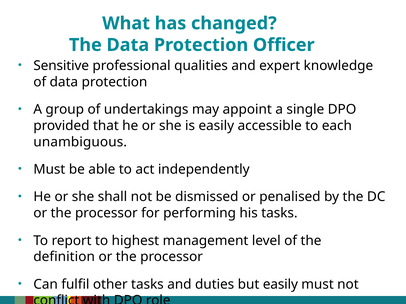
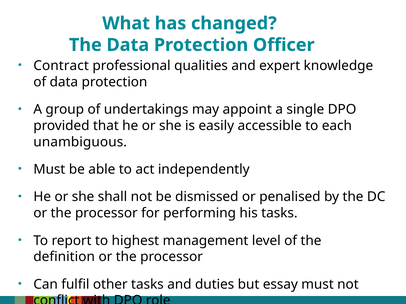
Sensitive: Sensitive -> Contract
but easily: easily -> essay
